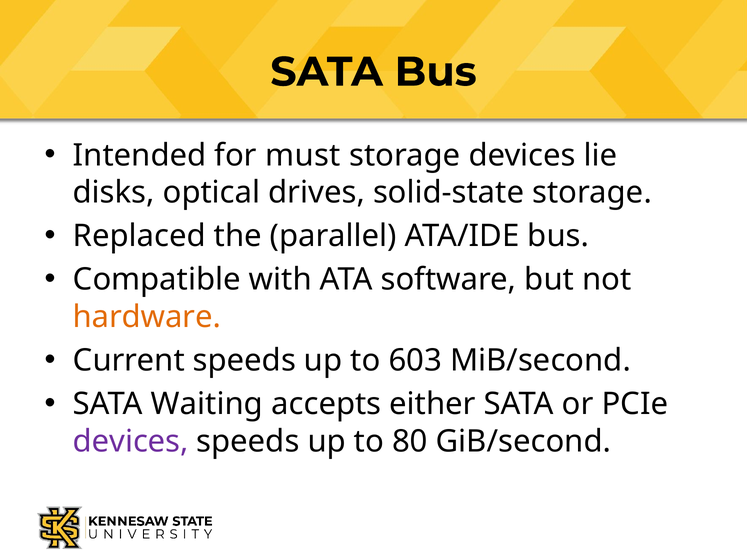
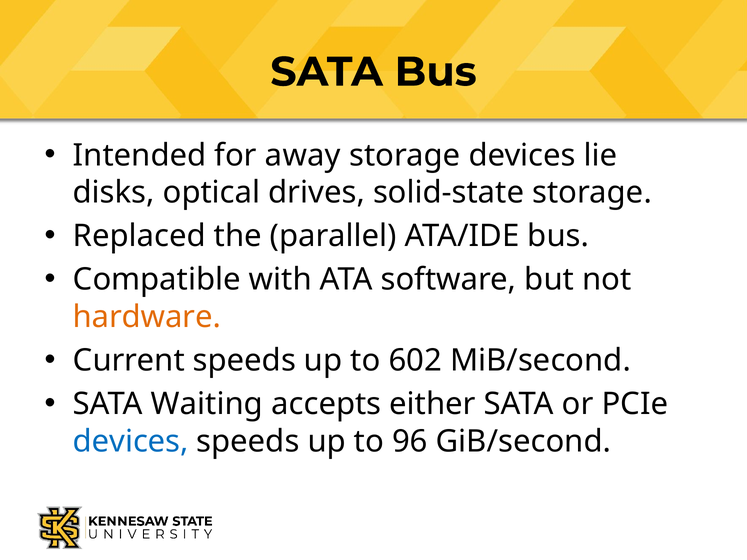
must: must -> away
603: 603 -> 602
devices at (131, 442) colour: purple -> blue
80: 80 -> 96
